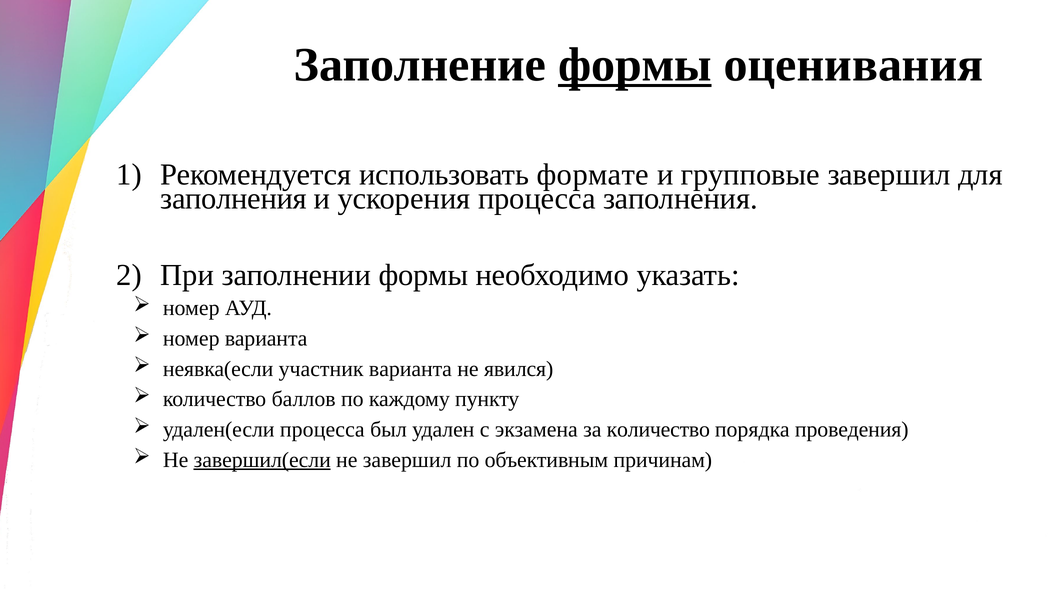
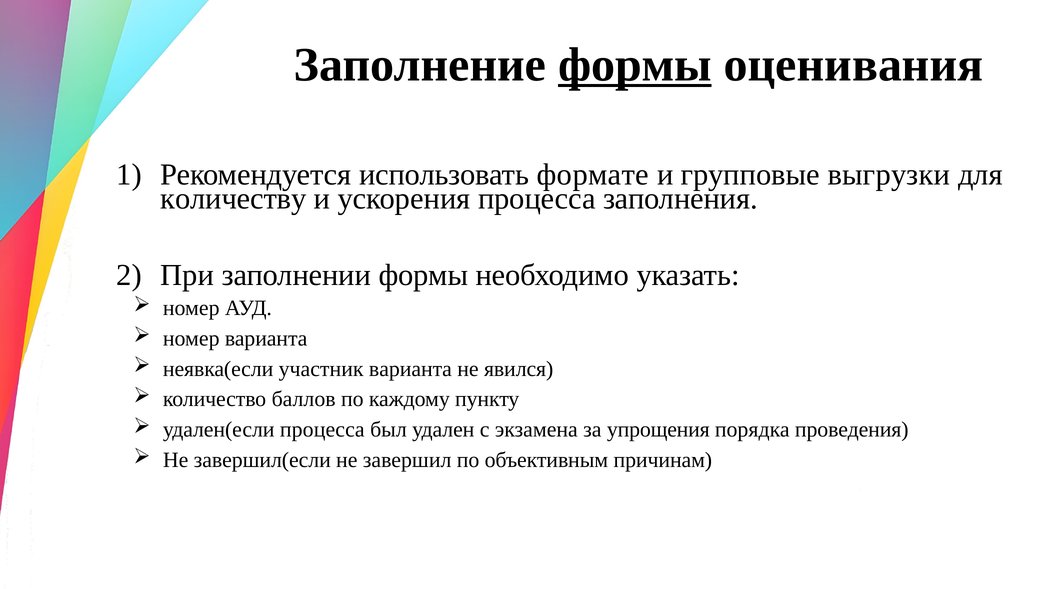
групповые завершил: завершил -> выгрузки
заполнения at (233, 199): заполнения -> количеству
за количество: количество -> упрощения
завершил(если underline: present -> none
